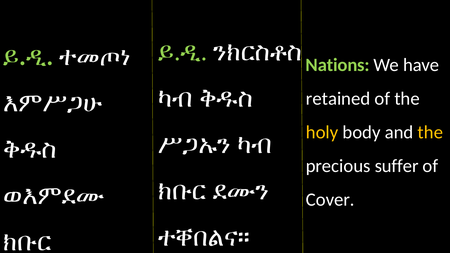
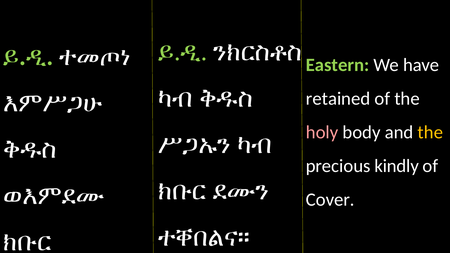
Nations: Nations -> Eastern
holy colour: yellow -> pink
suffer: suffer -> kindly
